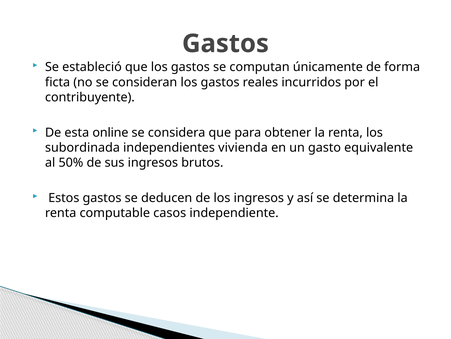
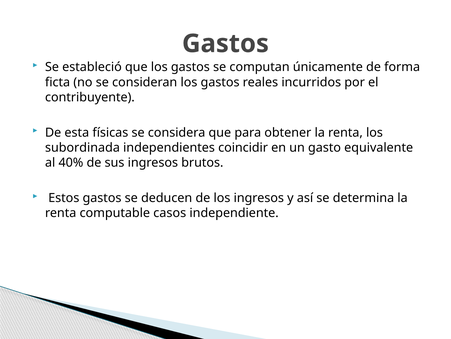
online: online -> físicas
vivienda: vivienda -> coincidir
50%: 50% -> 40%
